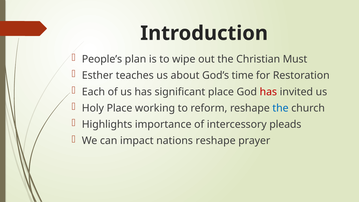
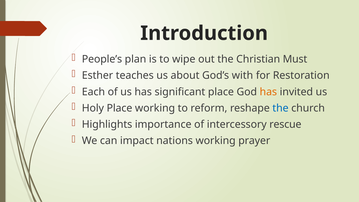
time: time -> with
has at (268, 92) colour: red -> orange
pleads: pleads -> rescue
nations reshape: reshape -> working
